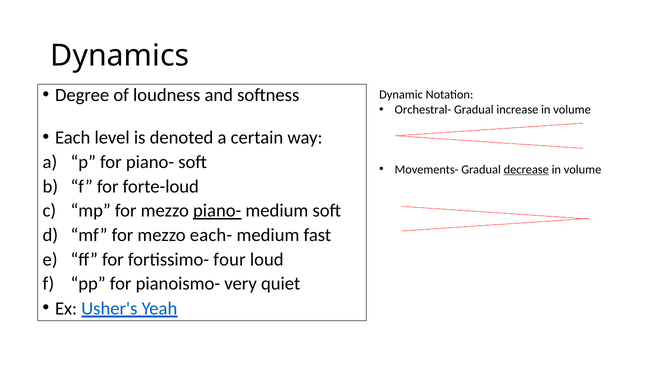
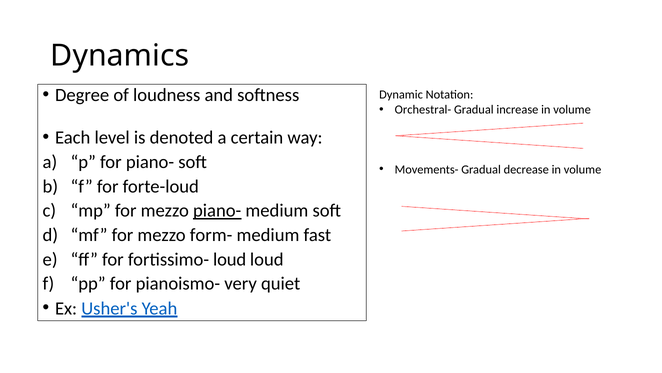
decrease underline: present -> none
each-: each- -> form-
fortissimo- four: four -> loud
